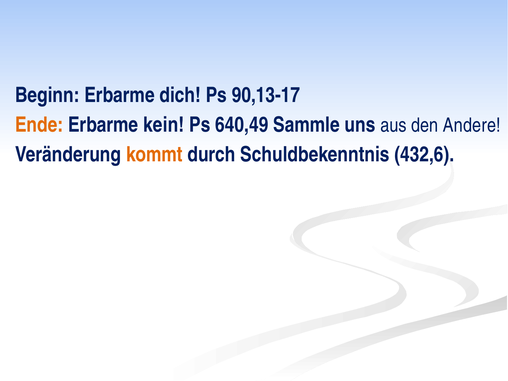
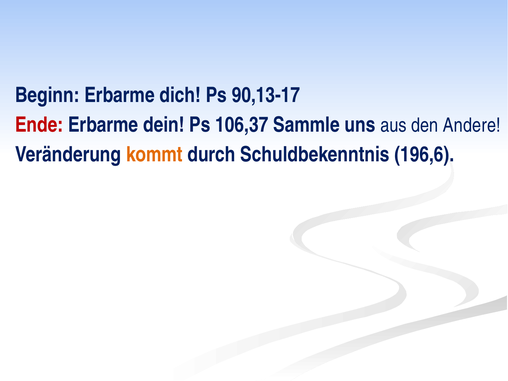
Ende colour: orange -> red
kein: kein -> dein
640,49: 640,49 -> 106,37
432,6: 432,6 -> 196,6
